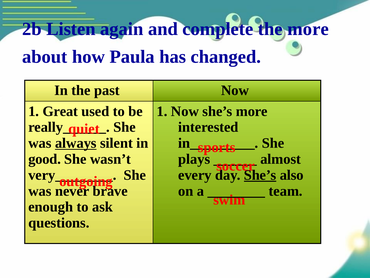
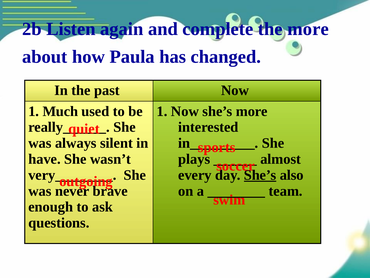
Great: Great -> Much
always underline: present -> none
good: good -> have
